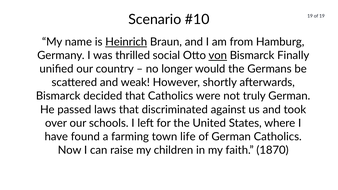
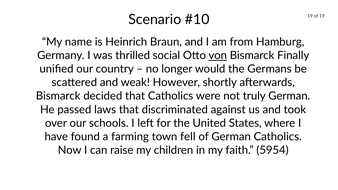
Heinrich underline: present -> none
life: life -> fell
1870: 1870 -> 5954
